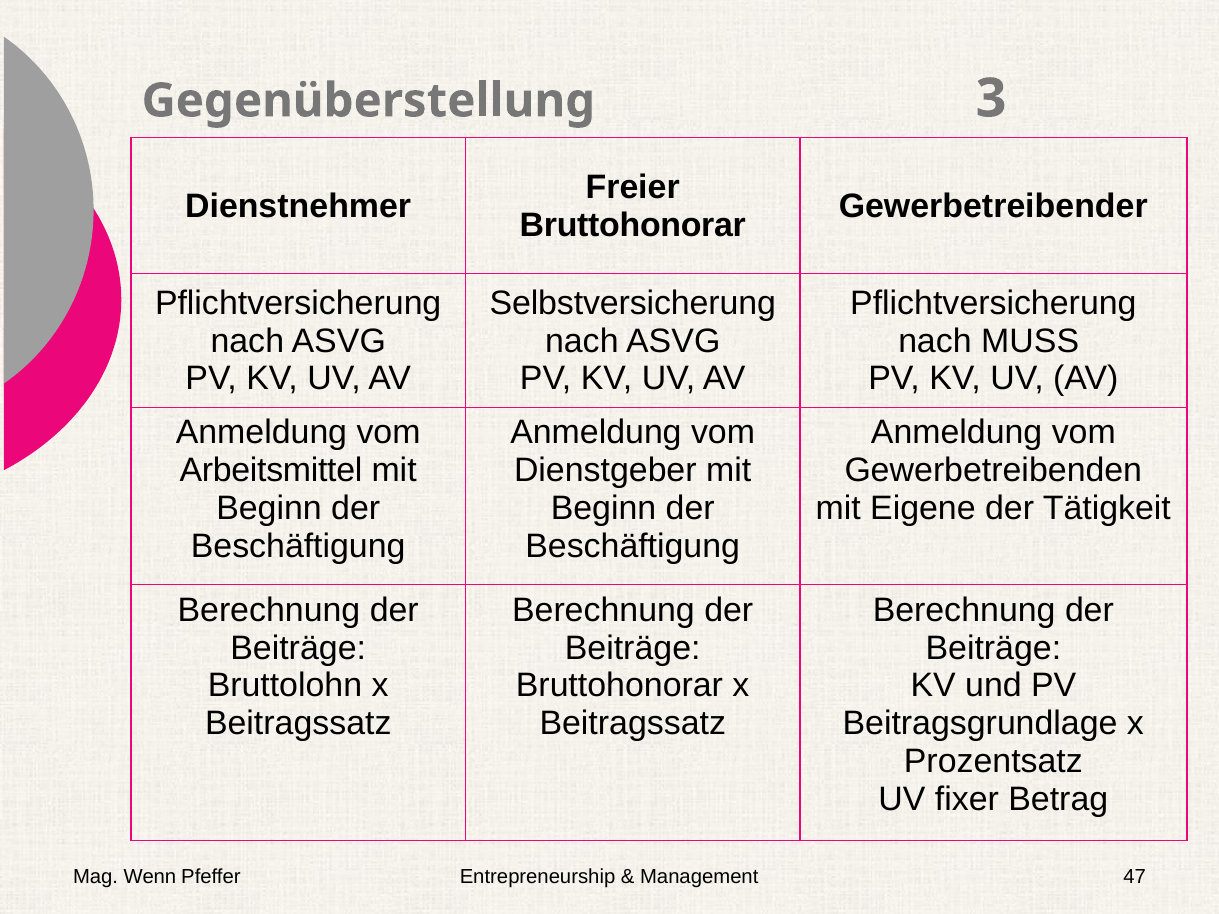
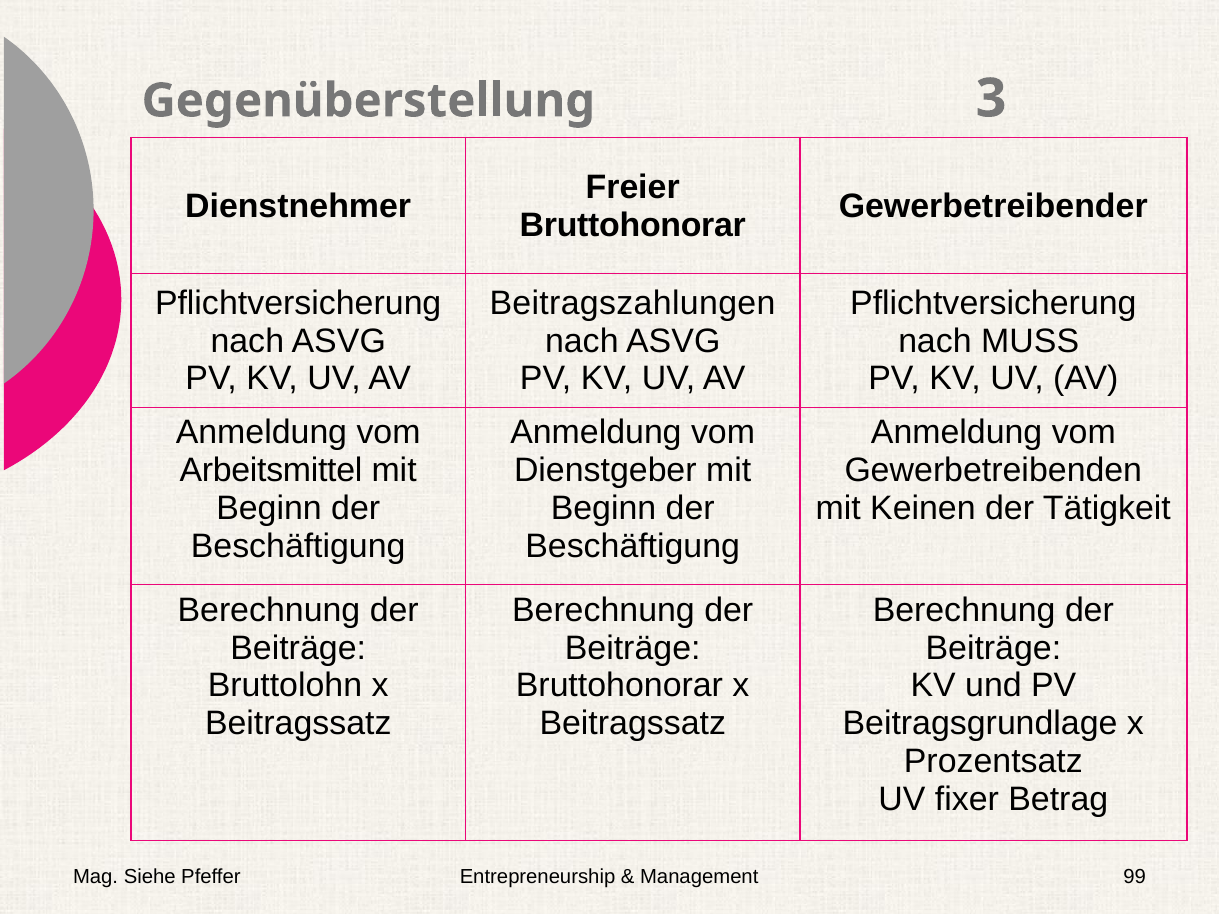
Selbstversicherung: Selbstversicherung -> Beitragszahlungen
Eigene: Eigene -> Keinen
Wenn: Wenn -> Siehe
47: 47 -> 99
